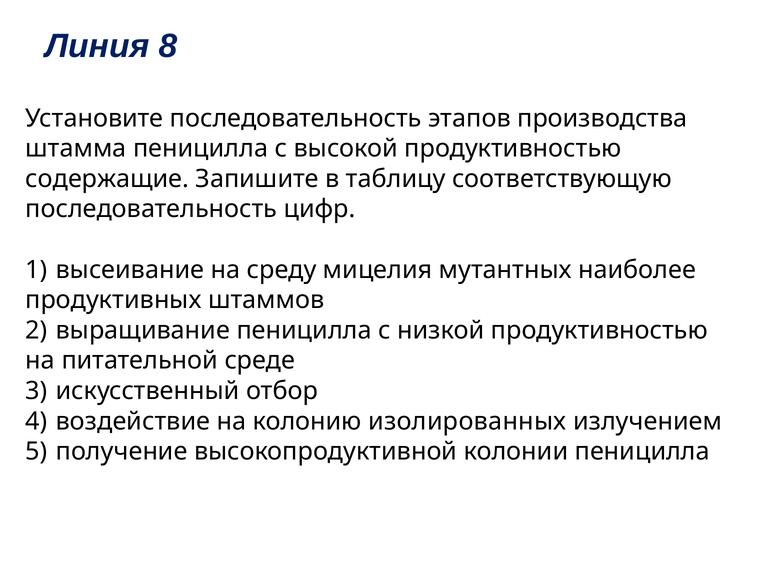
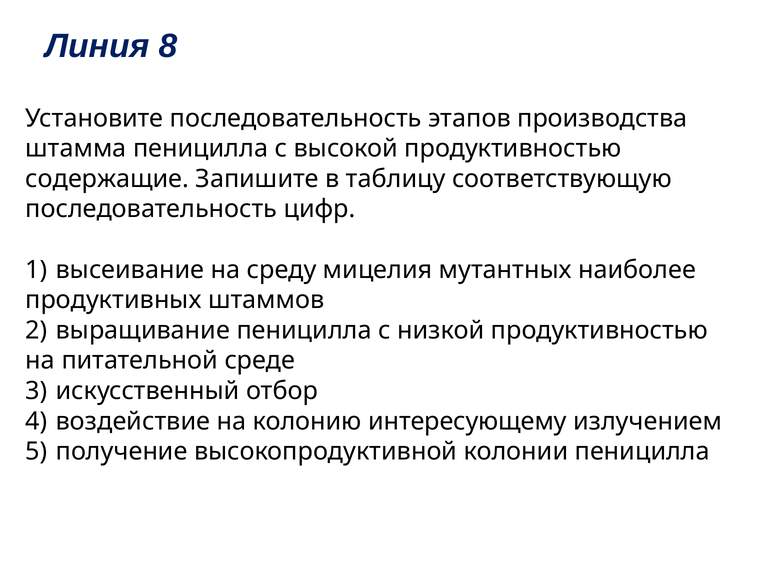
изолированных: изолированных -> интересующему
